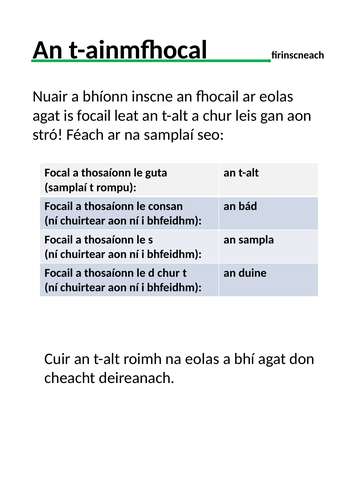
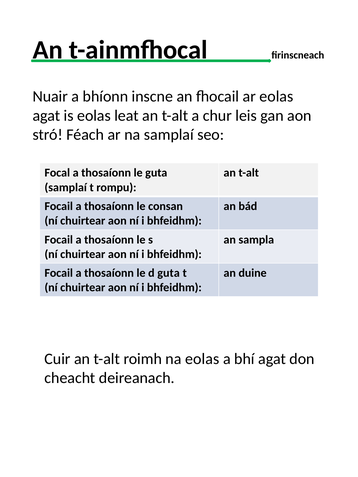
is focail: focail -> eolas
d chur: chur -> guta
